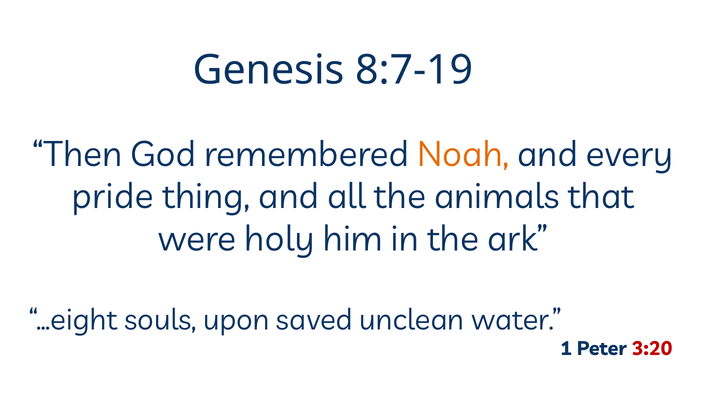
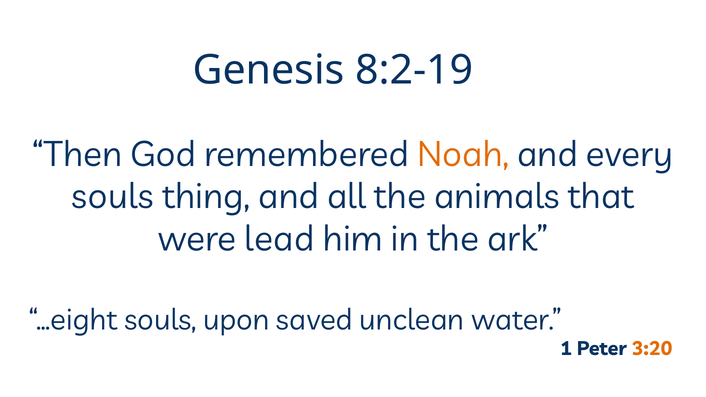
8:7-19: 8:7-19 -> 8:2-19
pride at (113, 197): pride -> souls
holy: holy -> lead
3:20 colour: red -> orange
